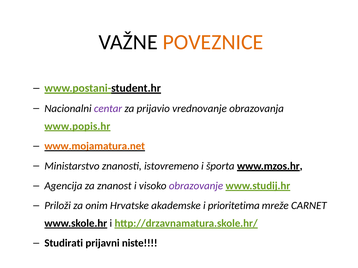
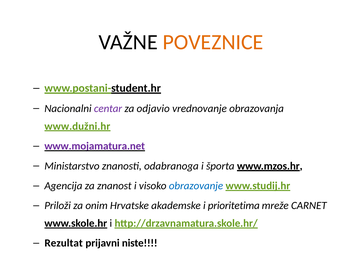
prijavio: prijavio -> odjavio
www.popis.hr: www.popis.hr -> www.dužni.hr
www.mojamatura.net colour: orange -> purple
istovremeno: istovremeno -> odabranoga
obrazovanje colour: purple -> blue
Studirati: Studirati -> Rezultat
